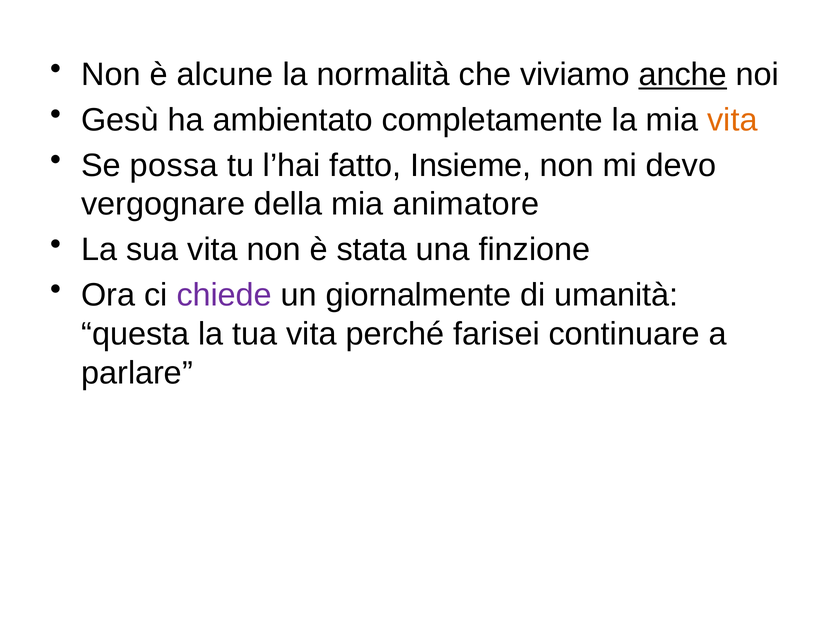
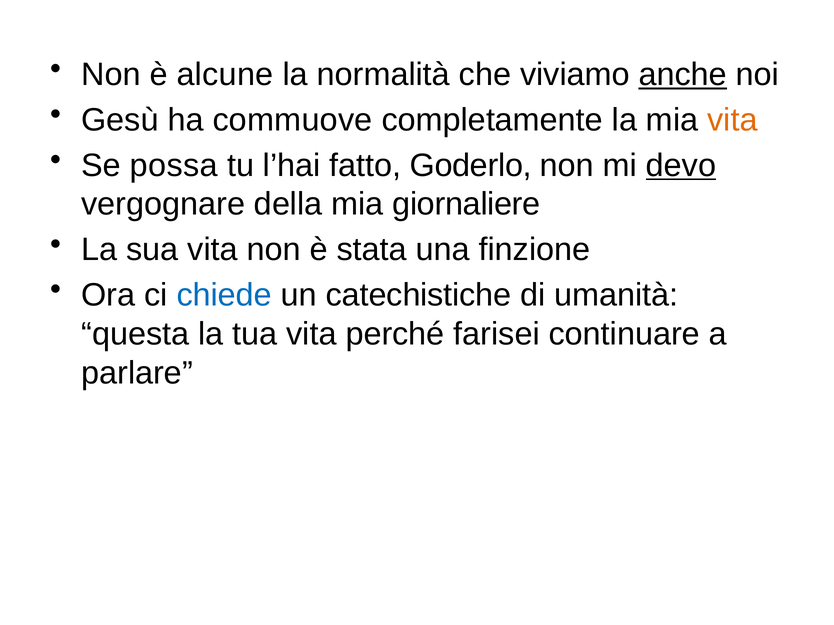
ambientato: ambientato -> commuove
Insieme: Insieme -> Goderlo
devo underline: none -> present
animatore: animatore -> giornaliere
chiede colour: purple -> blue
giornalmente: giornalmente -> catechistiche
